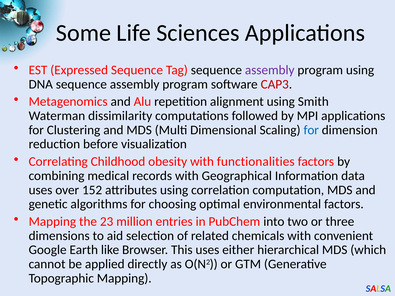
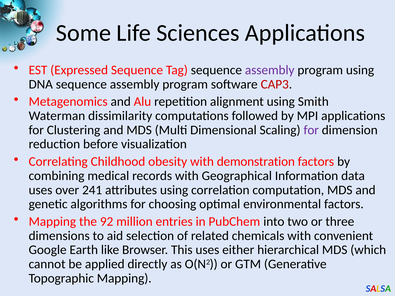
for at (311, 130) colour: blue -> purple
functionalities: functionalities -> demonstration
152: 152 -> 241
23: 23 -> 92
